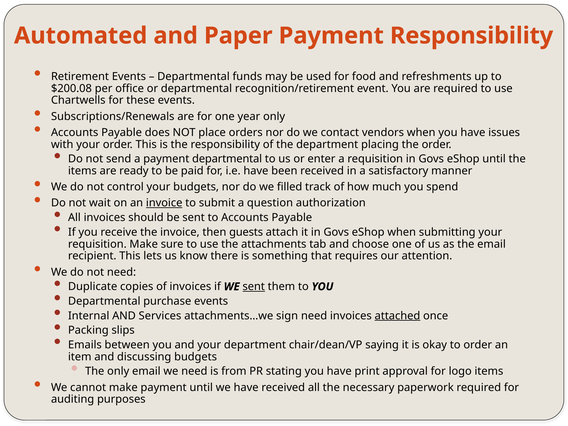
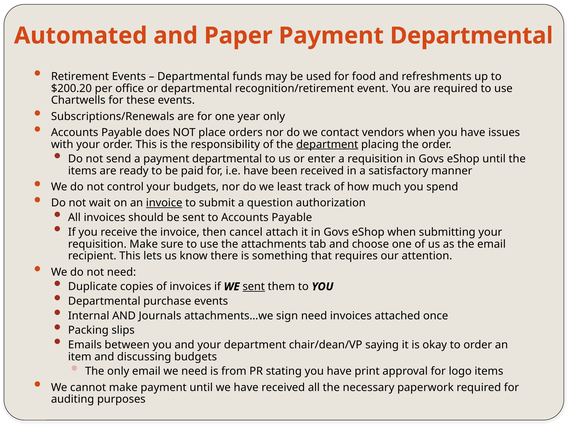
Paper Payment Responsibility: Responsibility -> Departmental
$200.08: $200.08 -> $200.20
department at (327, 144) underline: none -> present
filled: filled -> least
guests: guests -> cancel
Services: Services -> Journals
attached underline: present -> none
